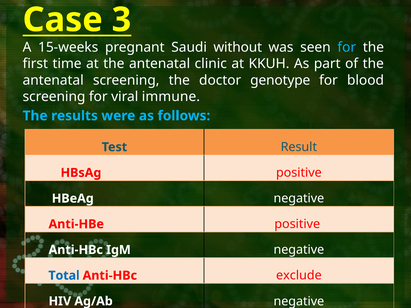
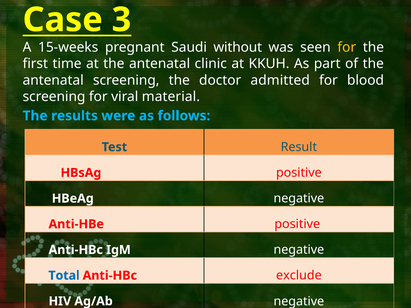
for at (347, 47) colour: light blue -> yellow
genotype: genotype -> admitted
immune: immune -> material
